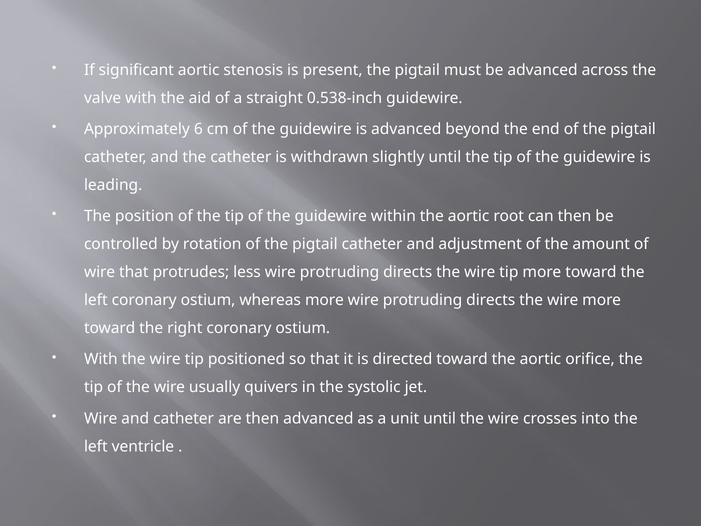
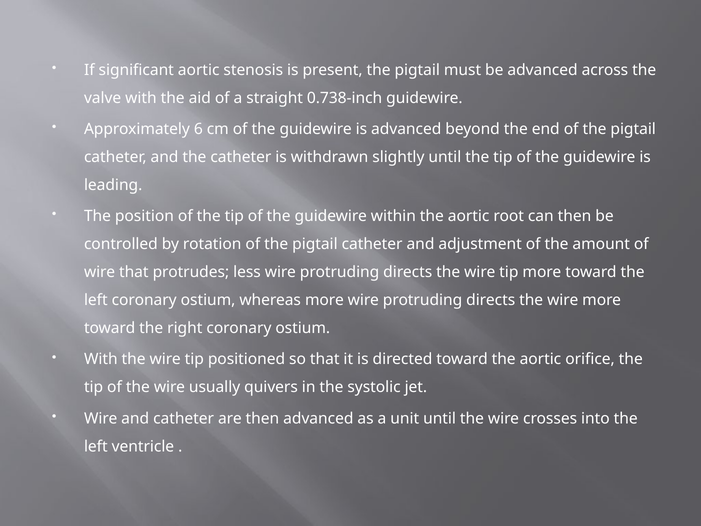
0.538-inch: 0.538-inch -> 0.738-inch
